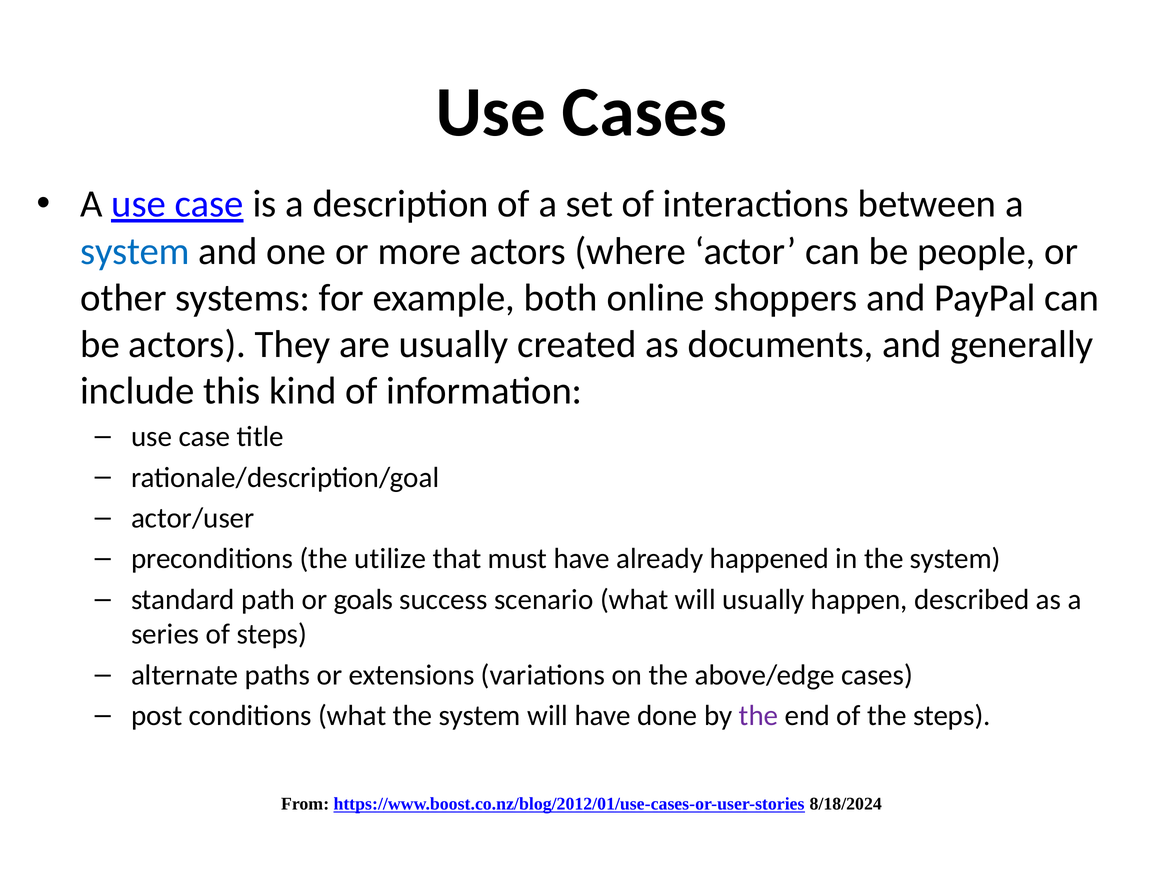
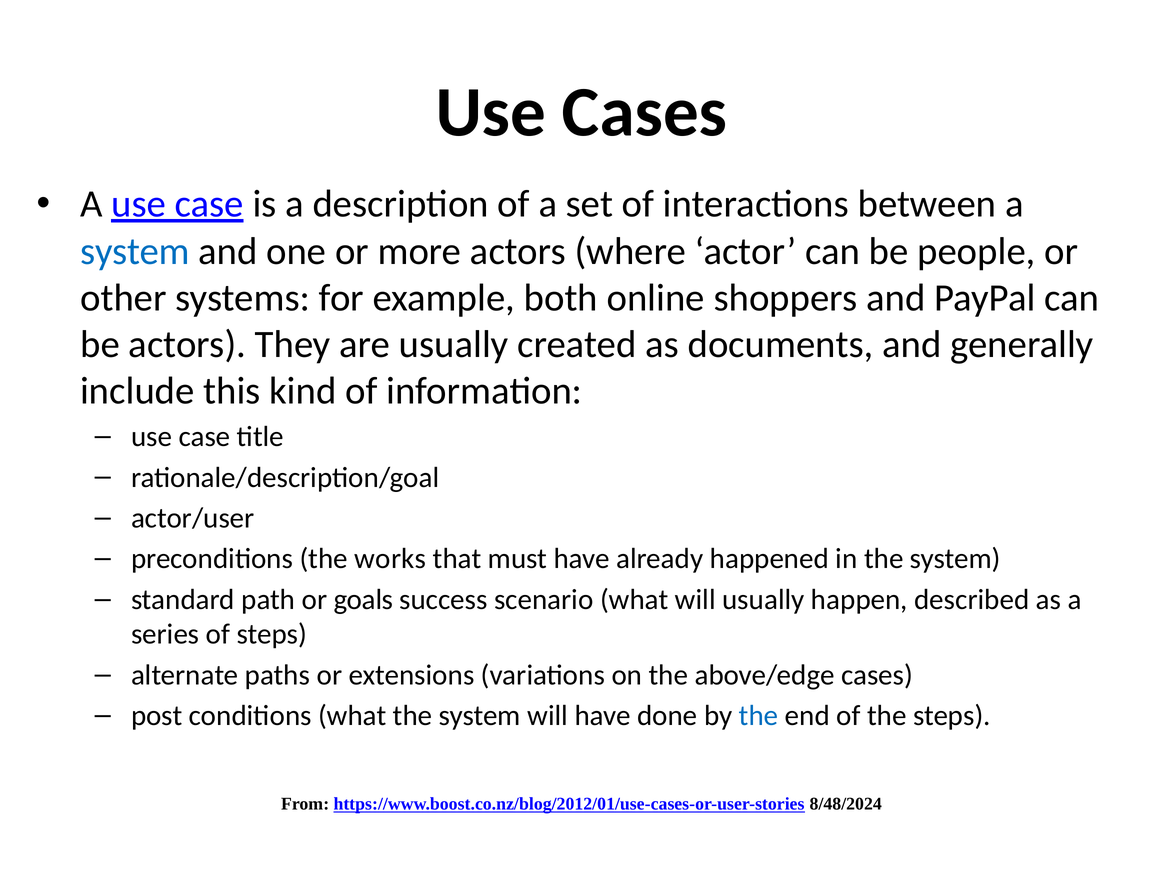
utilize: utilize -> works
the at (759, 716) colour: purple -> blue
8/18/2024: 8/18/2024 -> 8/48/2024
